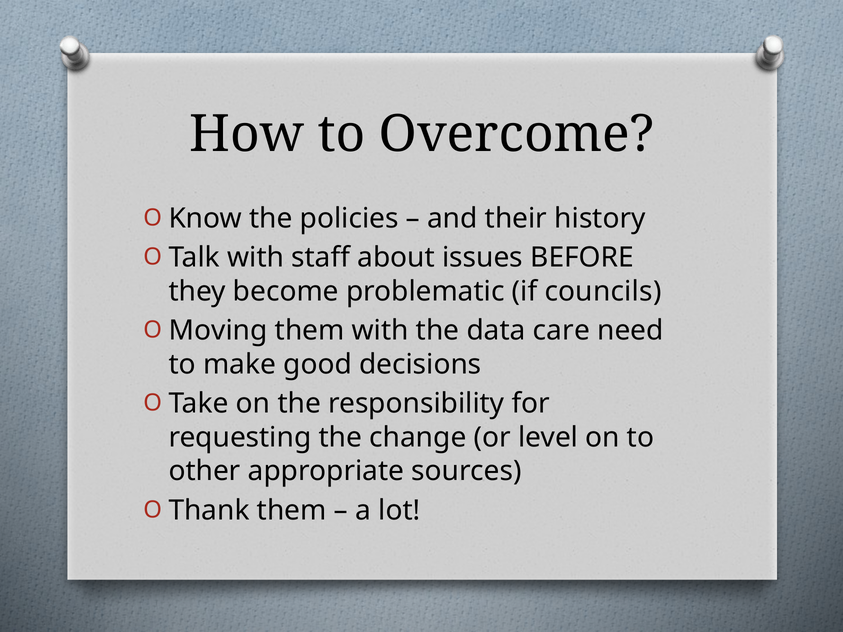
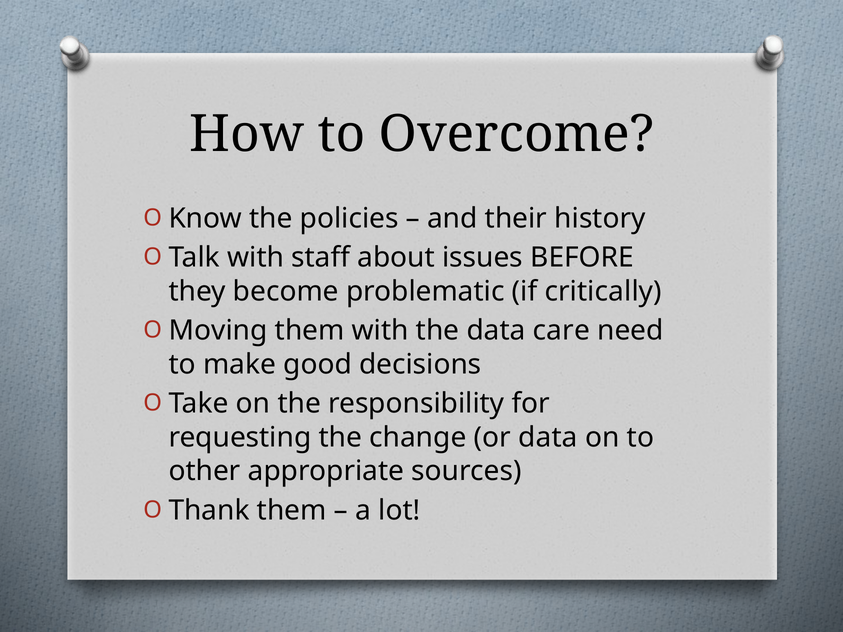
councils: councils -> critically
or level: level -> data
